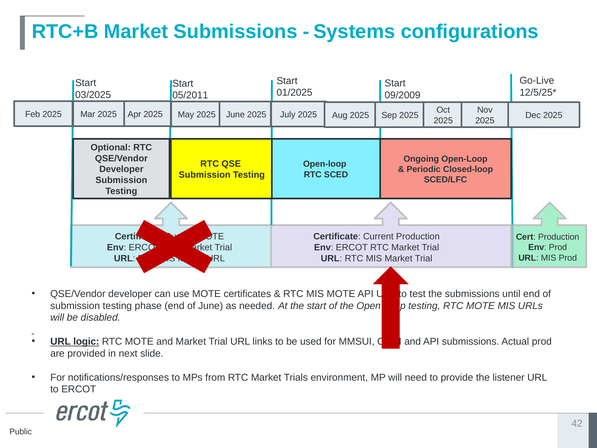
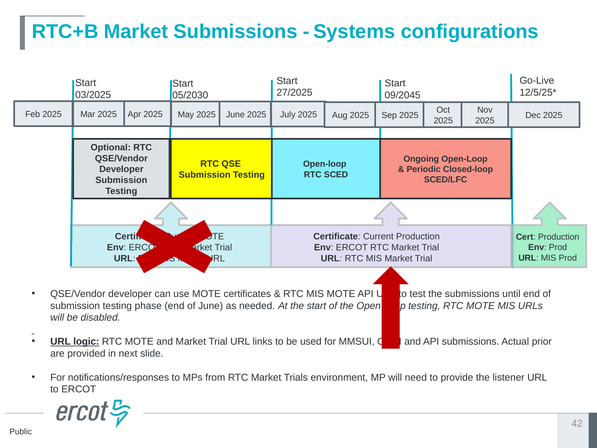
01/2025: 01/2025 -> 27/2025
09/2009: 09/2009 -> 09/2045
05/2011: 05/2011 -> 05/2030
Actual prod: prod -> prior
